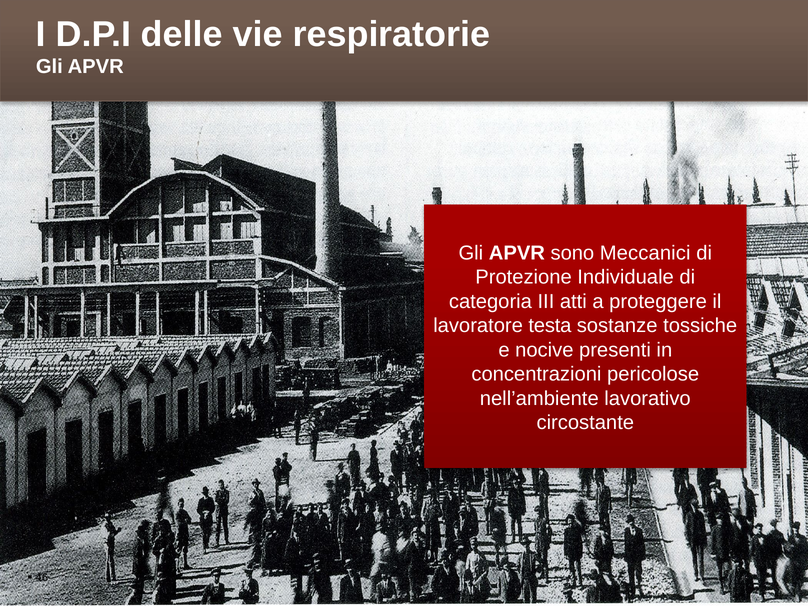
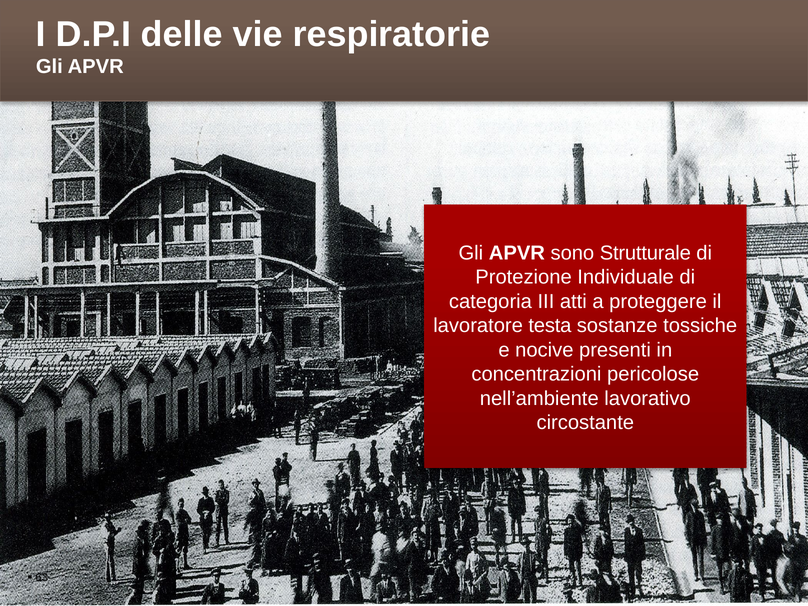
Meccanici: Meccanici -> Strutturale
46: 46 -> 63
